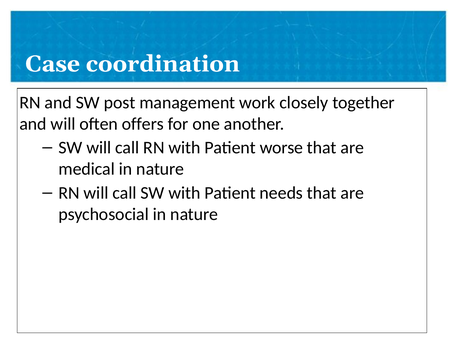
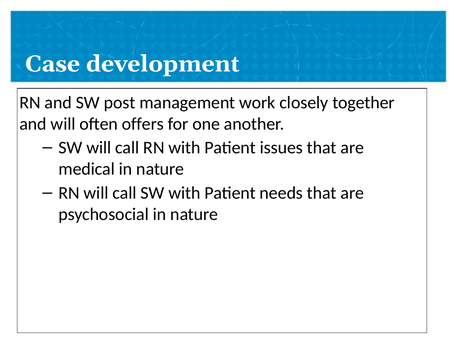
coordination: coordination -> development
worse: worse -> issues
